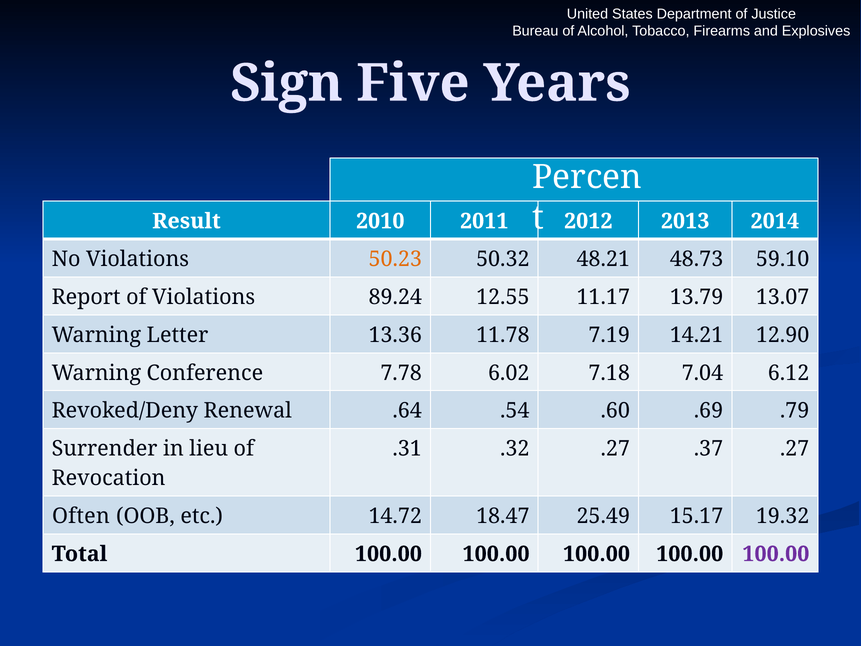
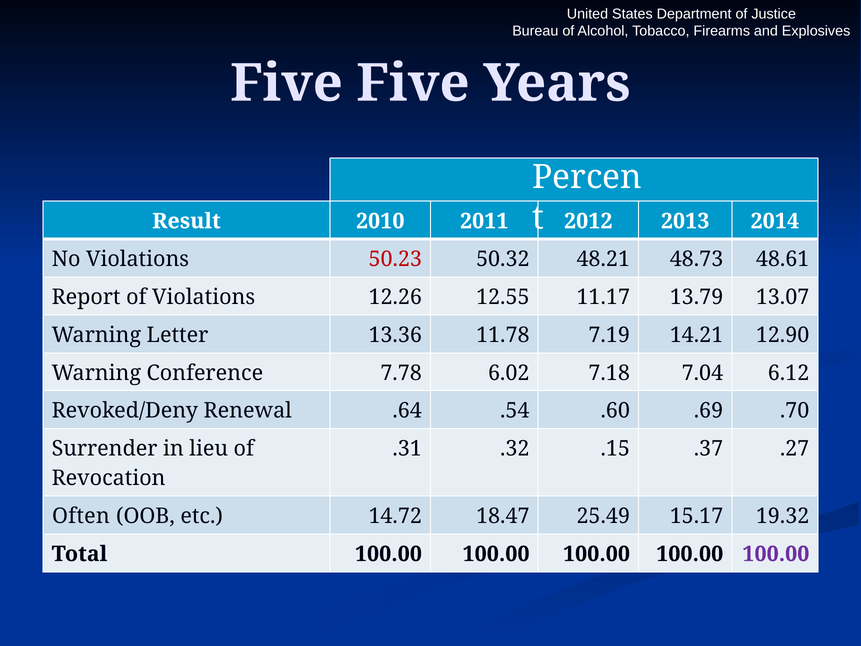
Sign at (287, 83): Sign -> Five
50.23 colour: orange -> red
59.10: 59.10 -> 48.61
89.24: 89.24 -> 12.26
.79: .79 -> .70
.32 .27: .27 -> .15
